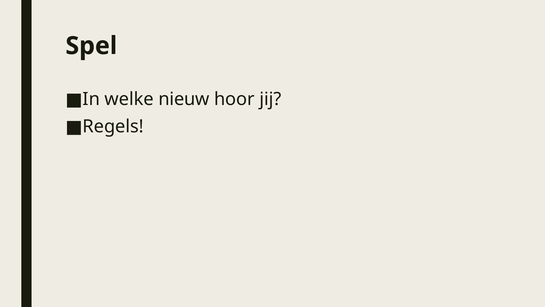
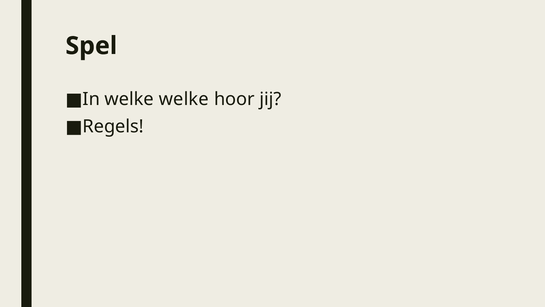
welke nieuw: nieuw -> welke
